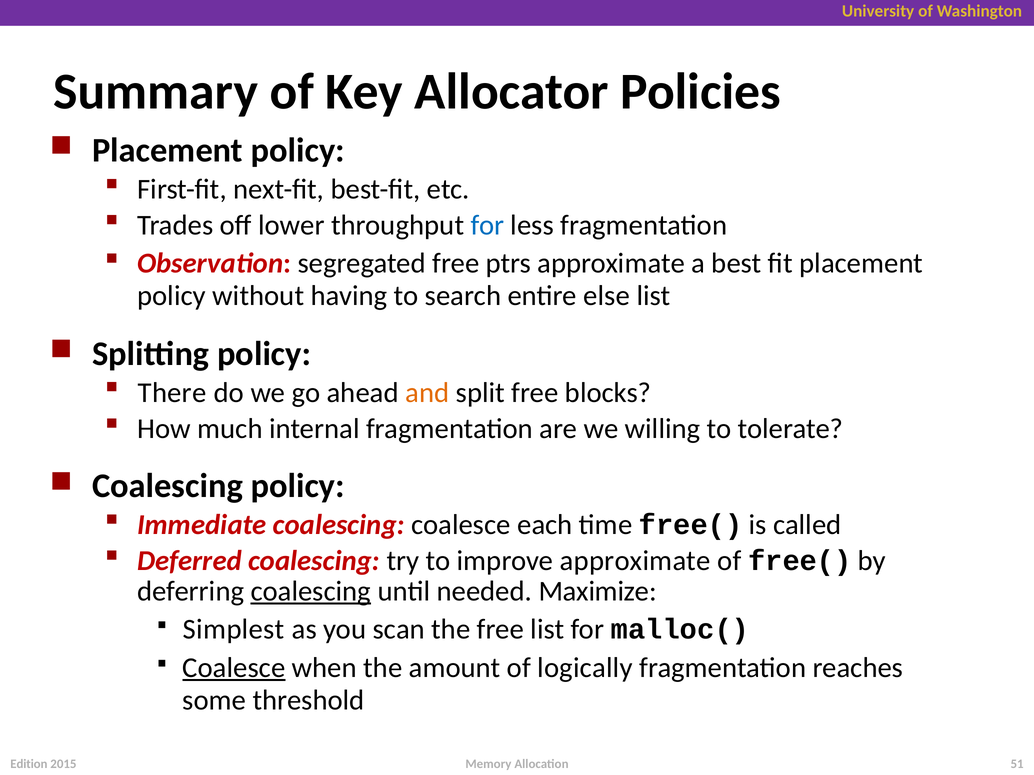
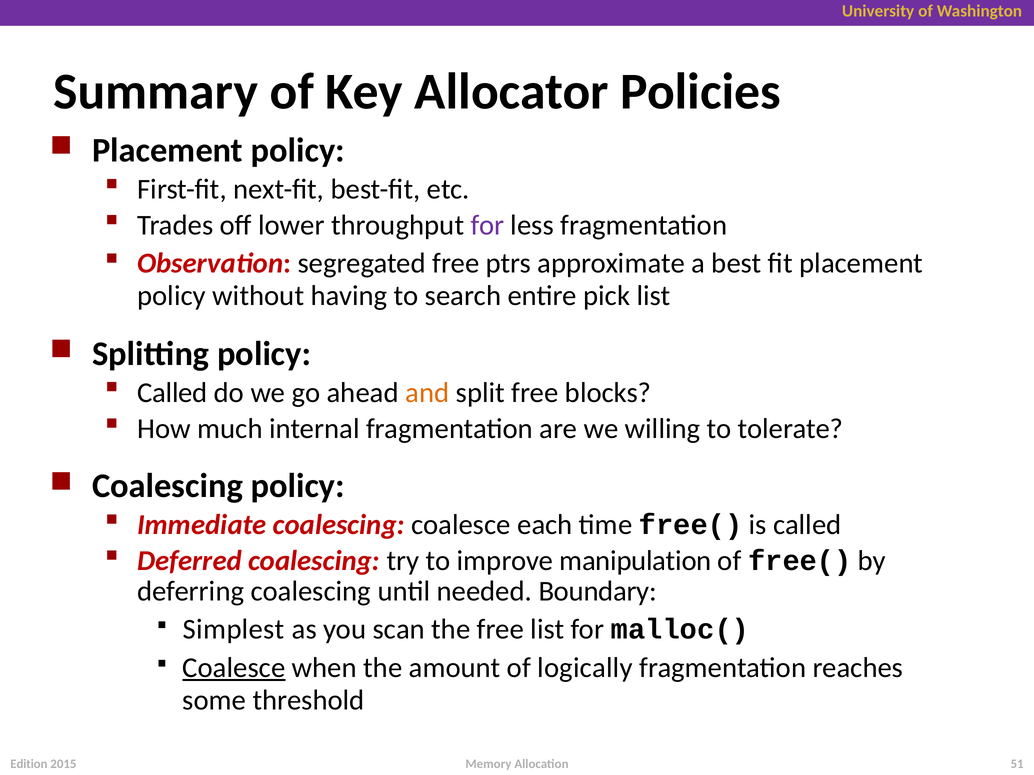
for at (487, 225) colour: blue -> purple
else: else -> pick
There at (172, 393): There -> Called
improve approximate: approximate -> manipulation
coalescing at (311, 592) underline: present -> none
Maximize: Maximize -> Boundary
